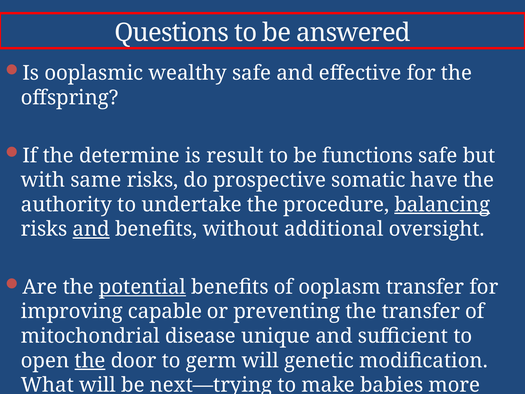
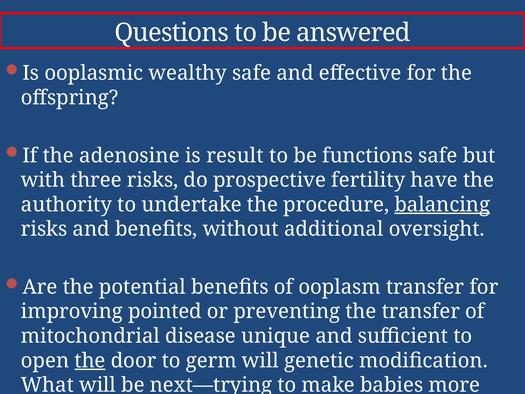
determine: determine -> adenosine
same: same -> three
somatic: somatic -> fertility
and at (91, 229) underline: present -> none
potential underline: present -> none
capable: capable -> pointed
